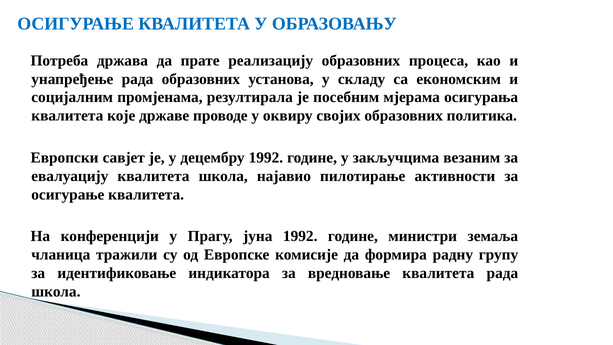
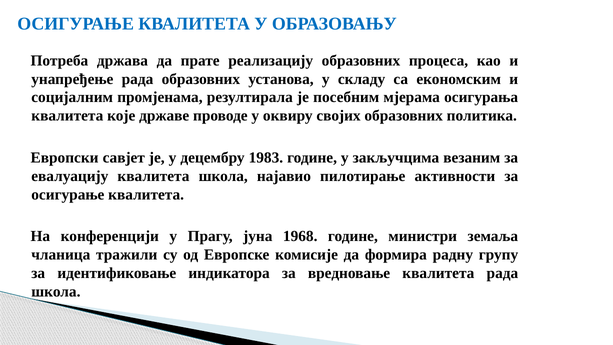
децембру 1992: 1992 -> 1983
јуна 1992: 1992 -> 1968
